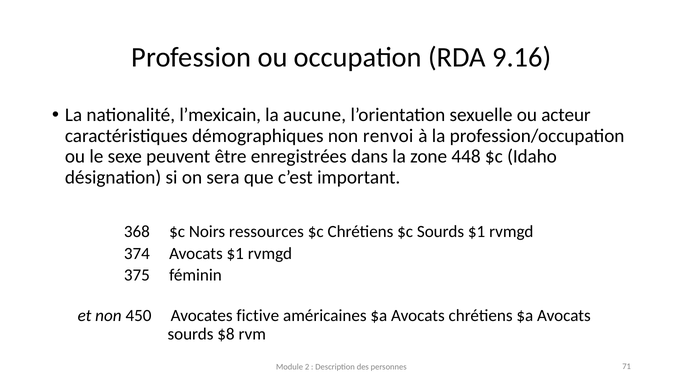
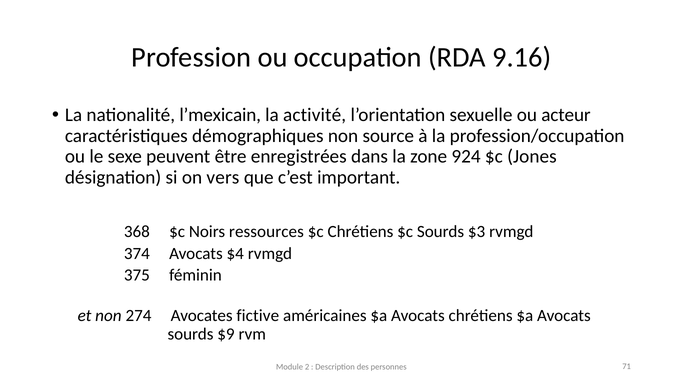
aucune: aucune -> activité
renvoi: renvoi -> source
448: 448 -> 924
Idaho: Idaho -> Jones
sera: sera -> vers
Sourds $1: $1 -> $3
Avocats $1: $1 -> $4
450: 450 -> 274
$8: $8 -> $9
